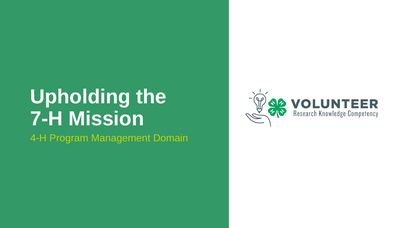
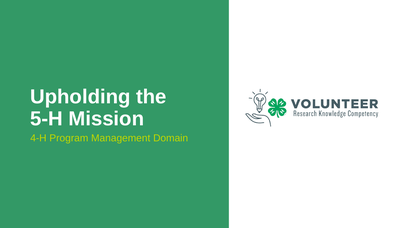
7-H: 7-H -> 5-H
